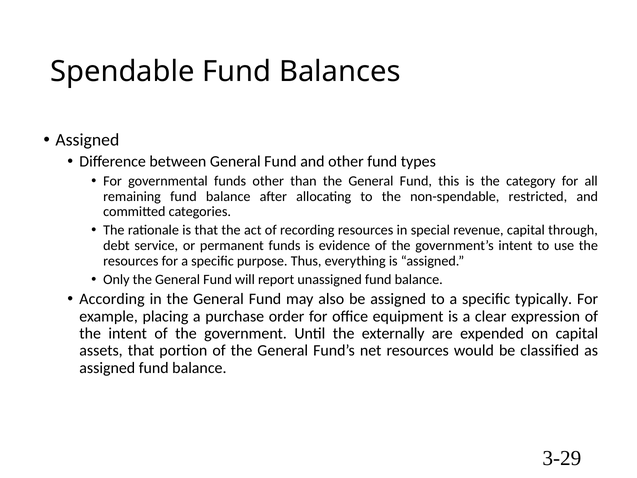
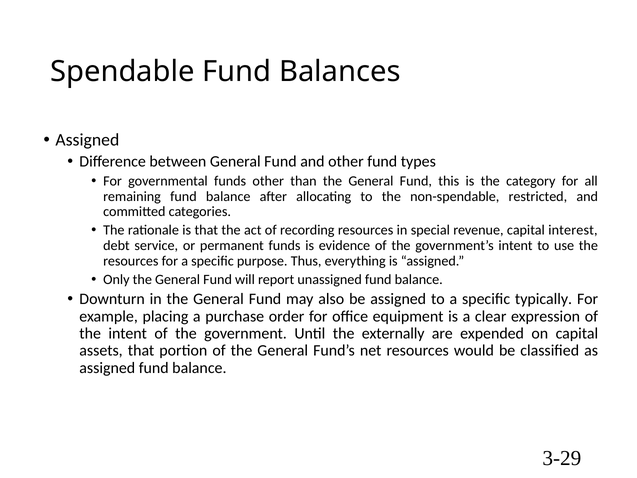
through: through -> interest
According: According -> Downturn
